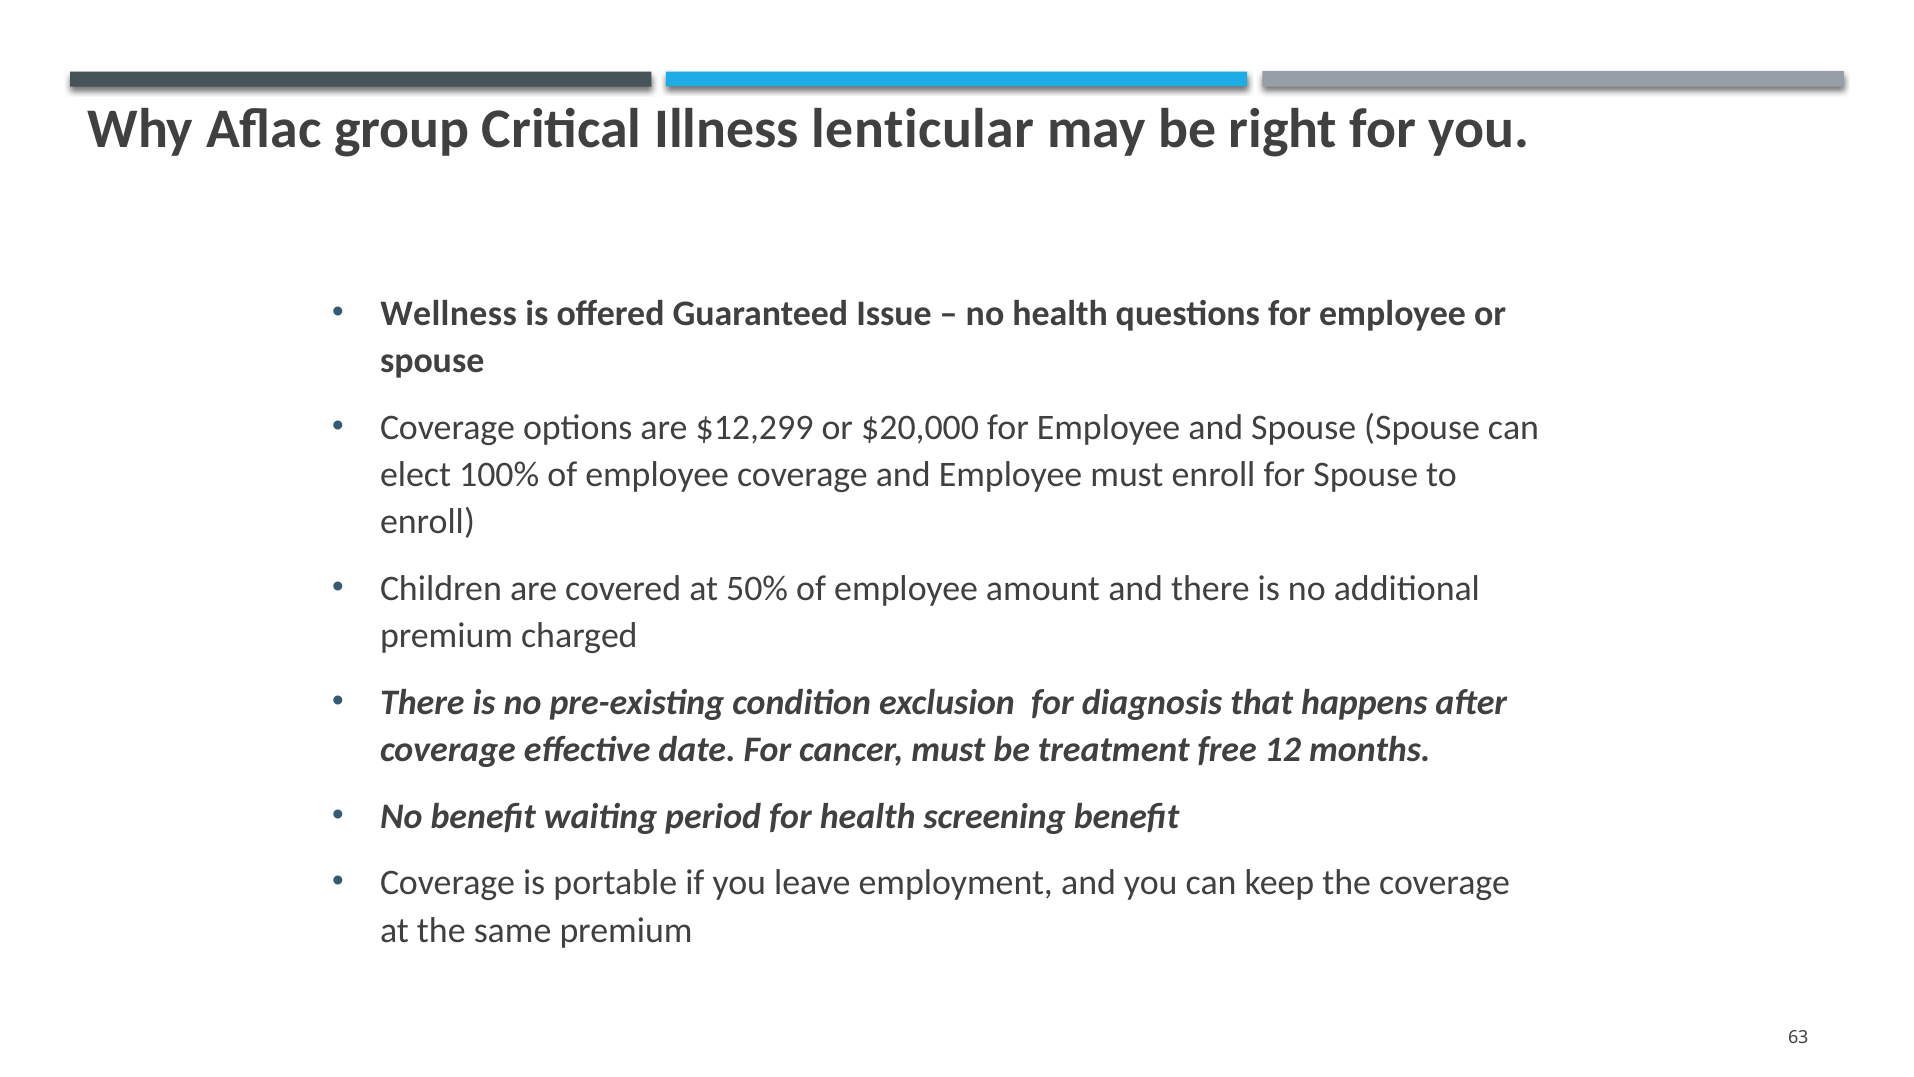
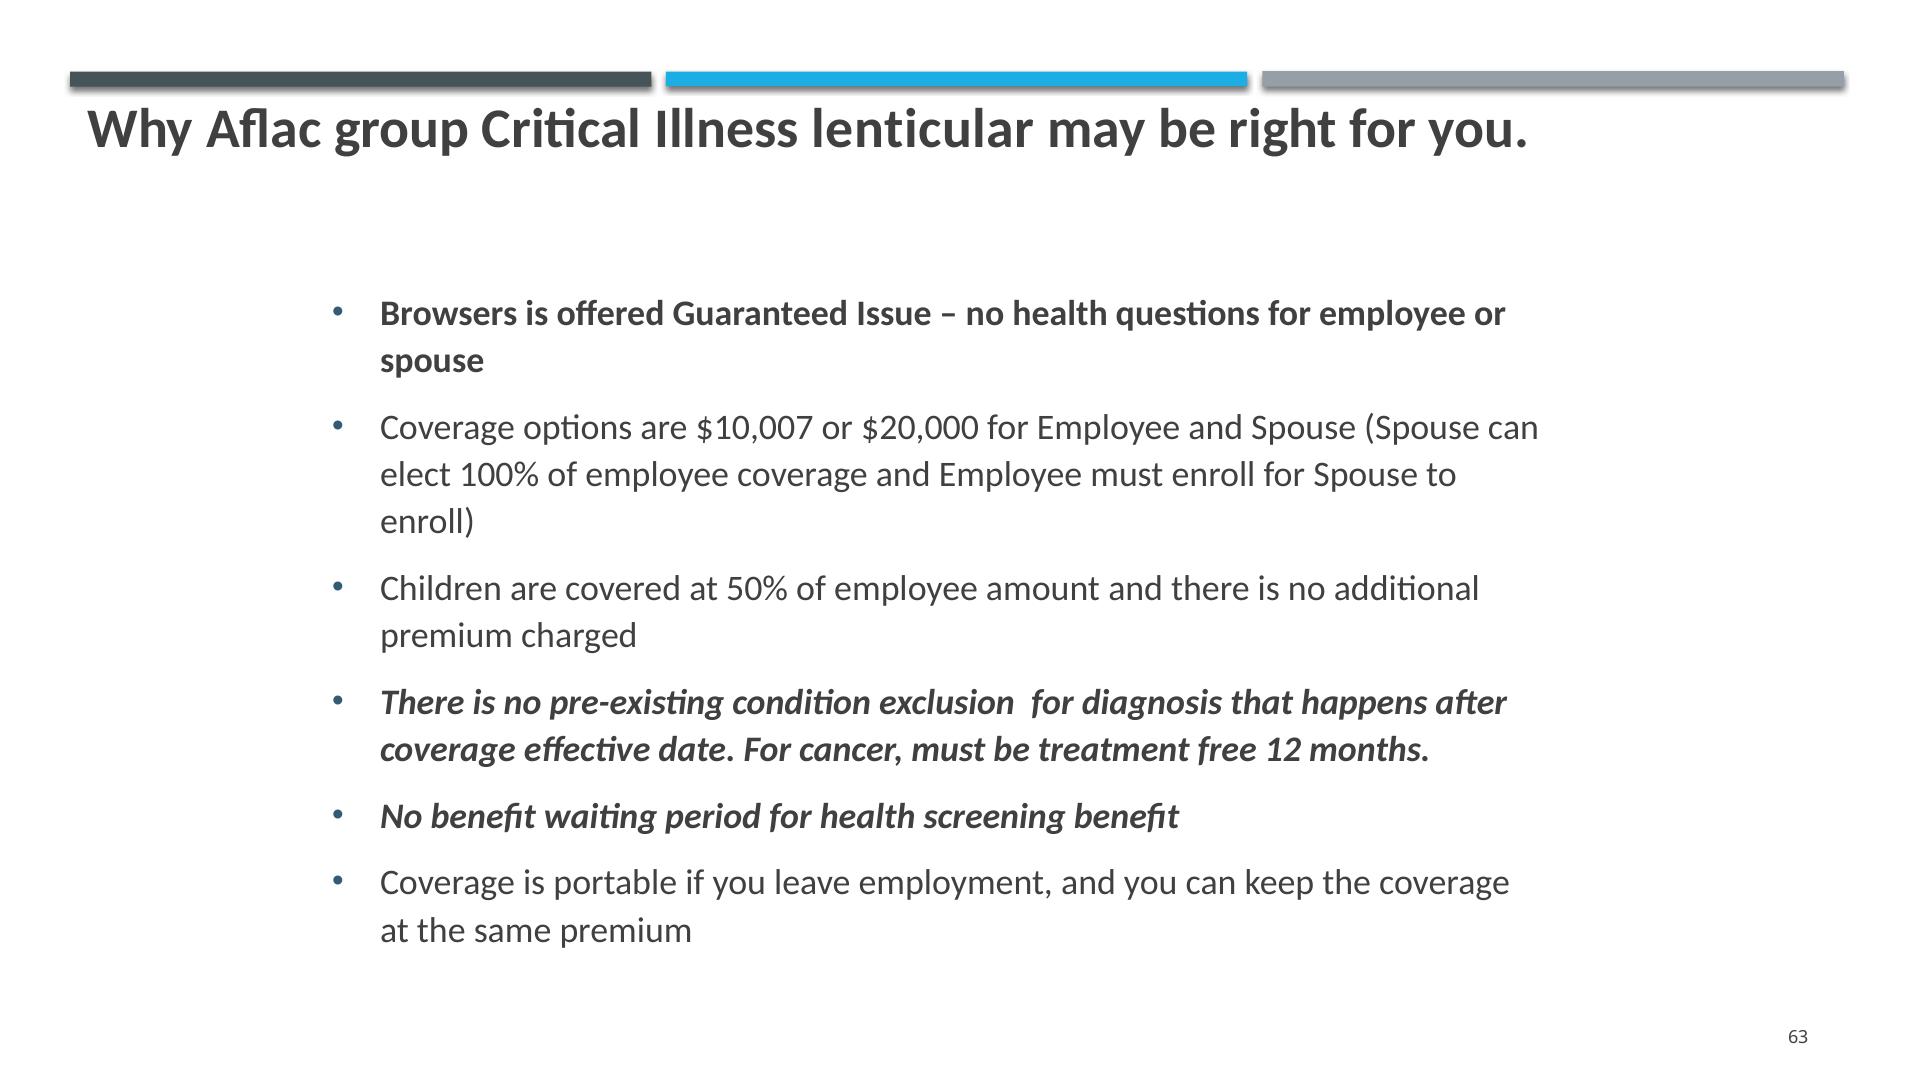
Wellness: Wellness -> Browsers
$12,299: $12,299 -> $10,007
